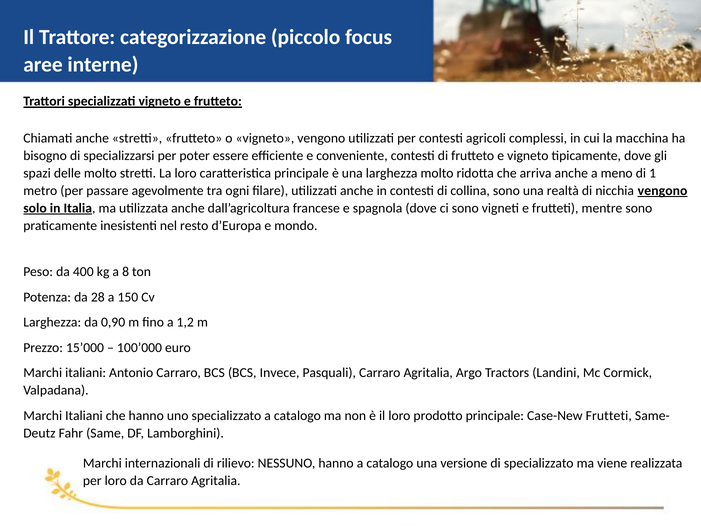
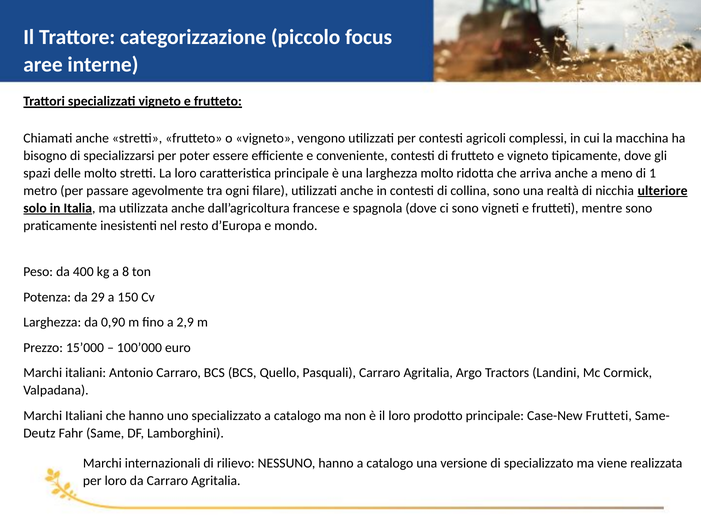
nicchia vengono: vengono -> ulteriore
28: 28 -> 29
1,2: 1,2 -> 2,9
Invece: Invece -> Quello
